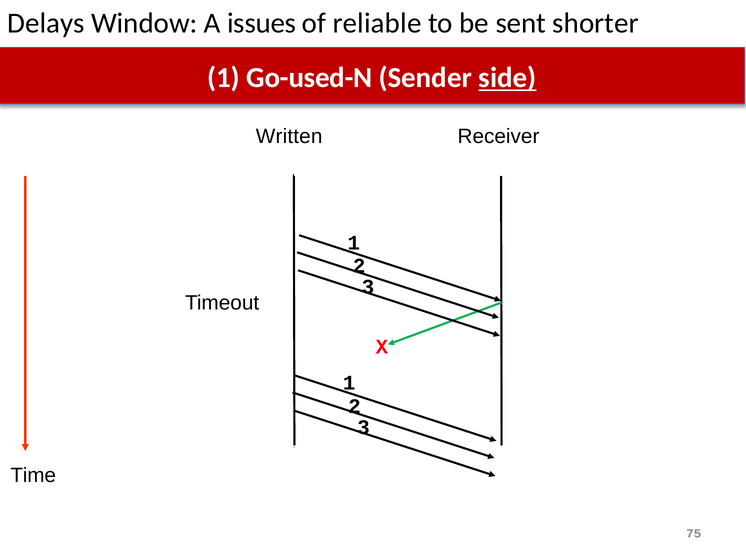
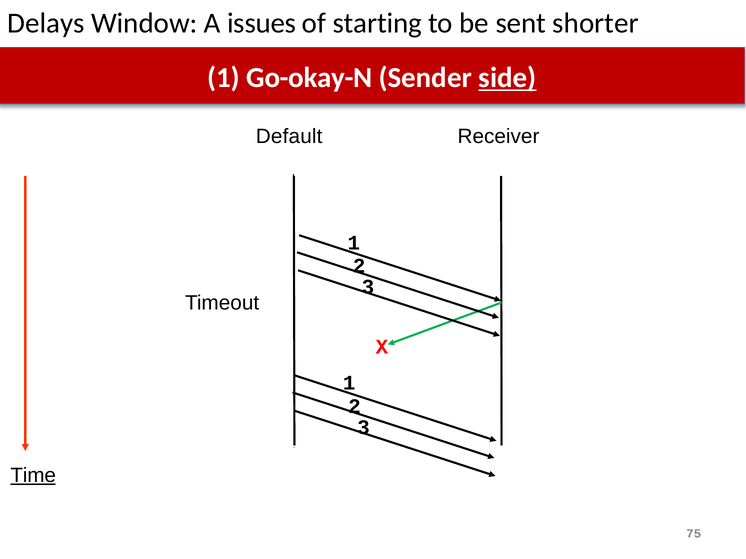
reliable: reliable -> starting
Go-used-N: Go-used-N -> Go-okay-N
Written: Written -> Default
Time underline: none -> present
